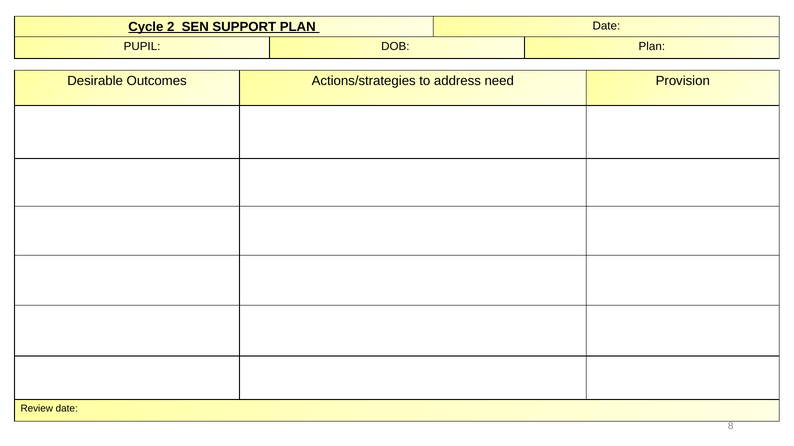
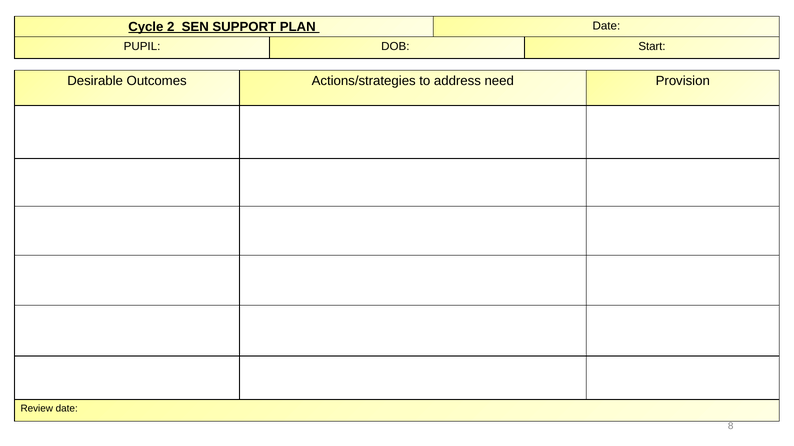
DOB Plan: Plan -> Start
